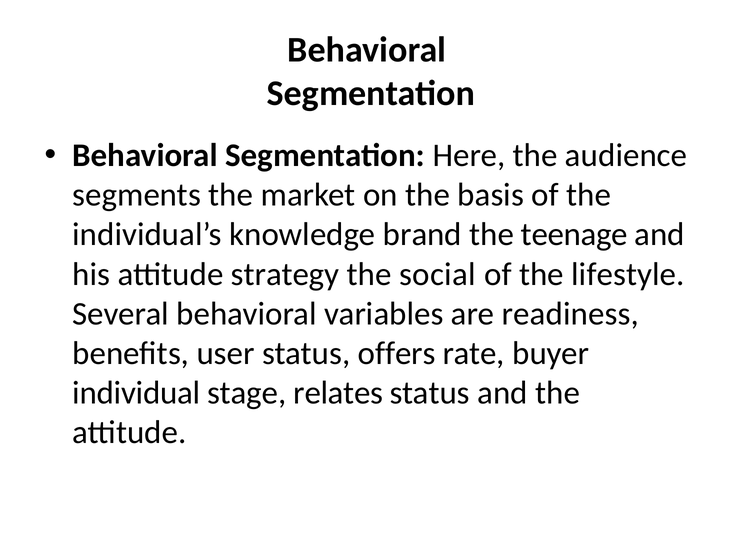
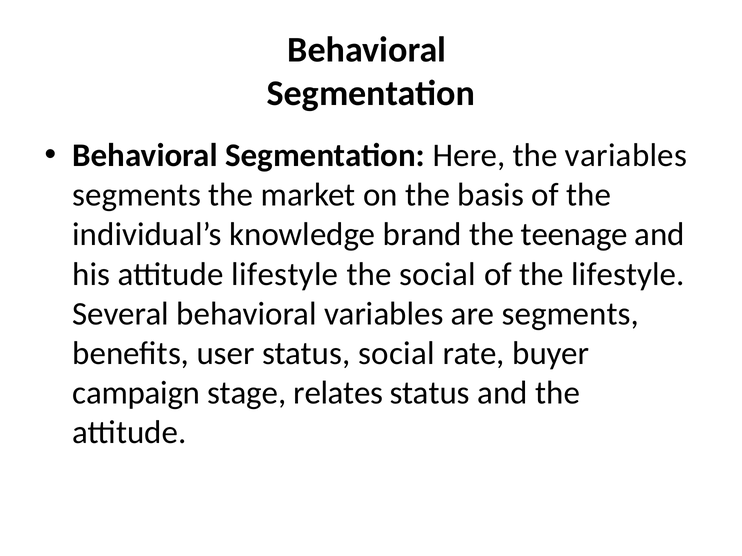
the audience: audience -> variables
attitude strategy: strategy -> lifestyle
are readiness: readiness -> segments
status offers: offers -> social
individual: individual -> campaign
